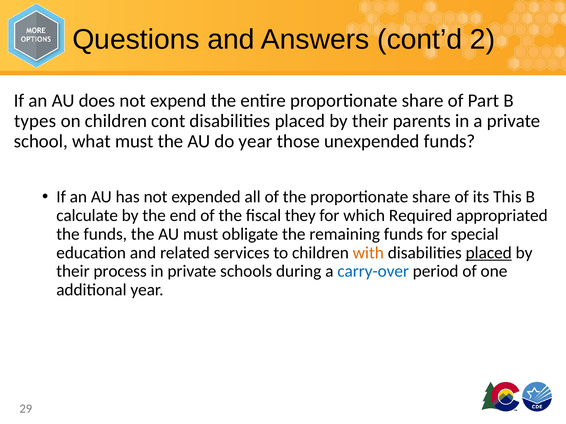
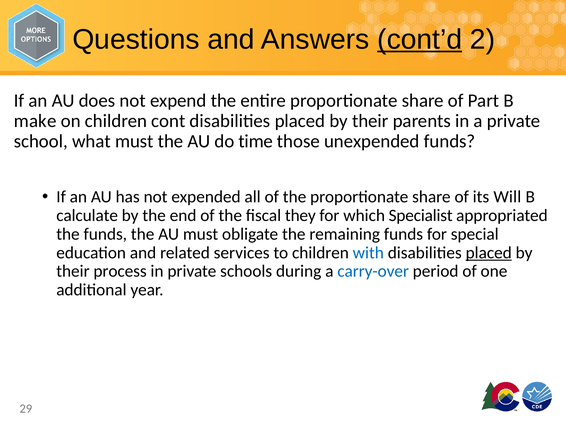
cont’d underline: none -> present
types: types -> make
do year: year -> time
This: This -> Will
Required: Required -> Specialist
with colour: orange -> blue
